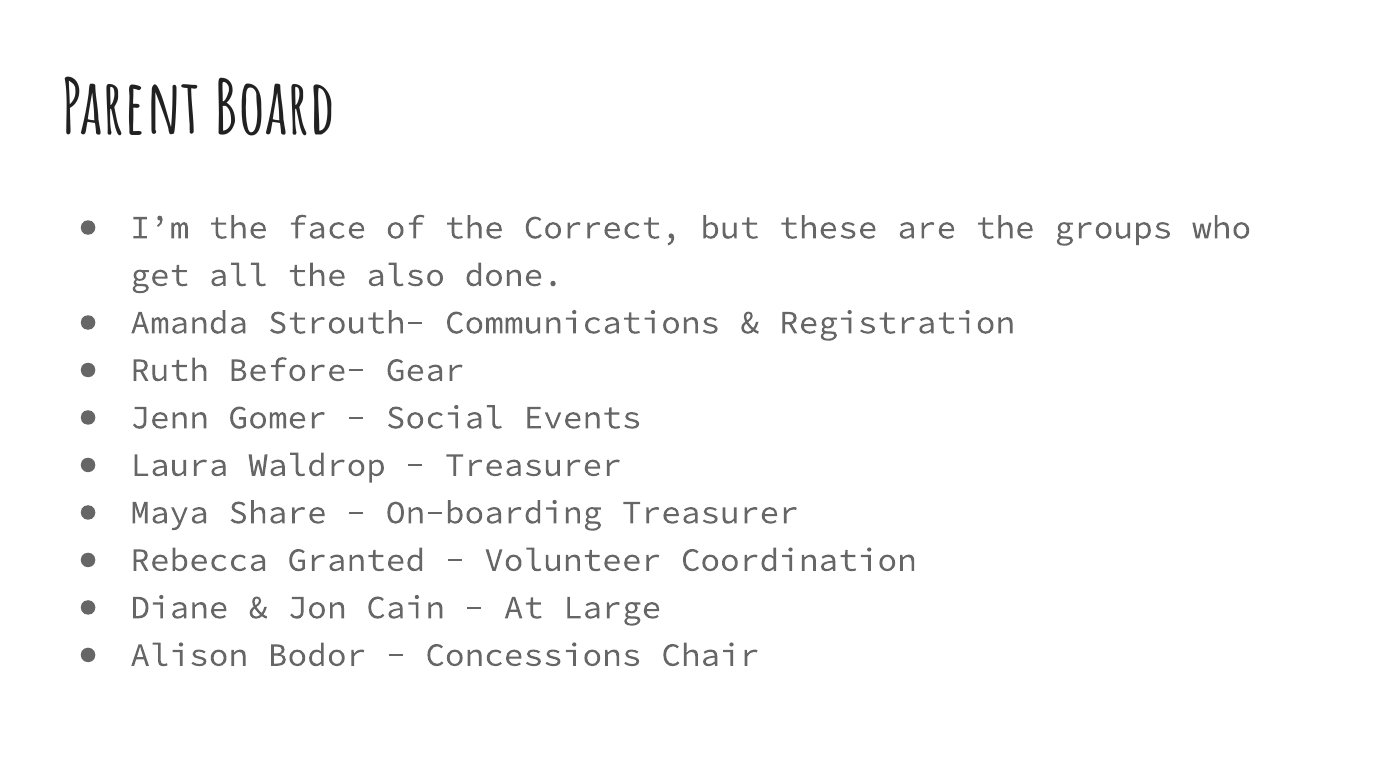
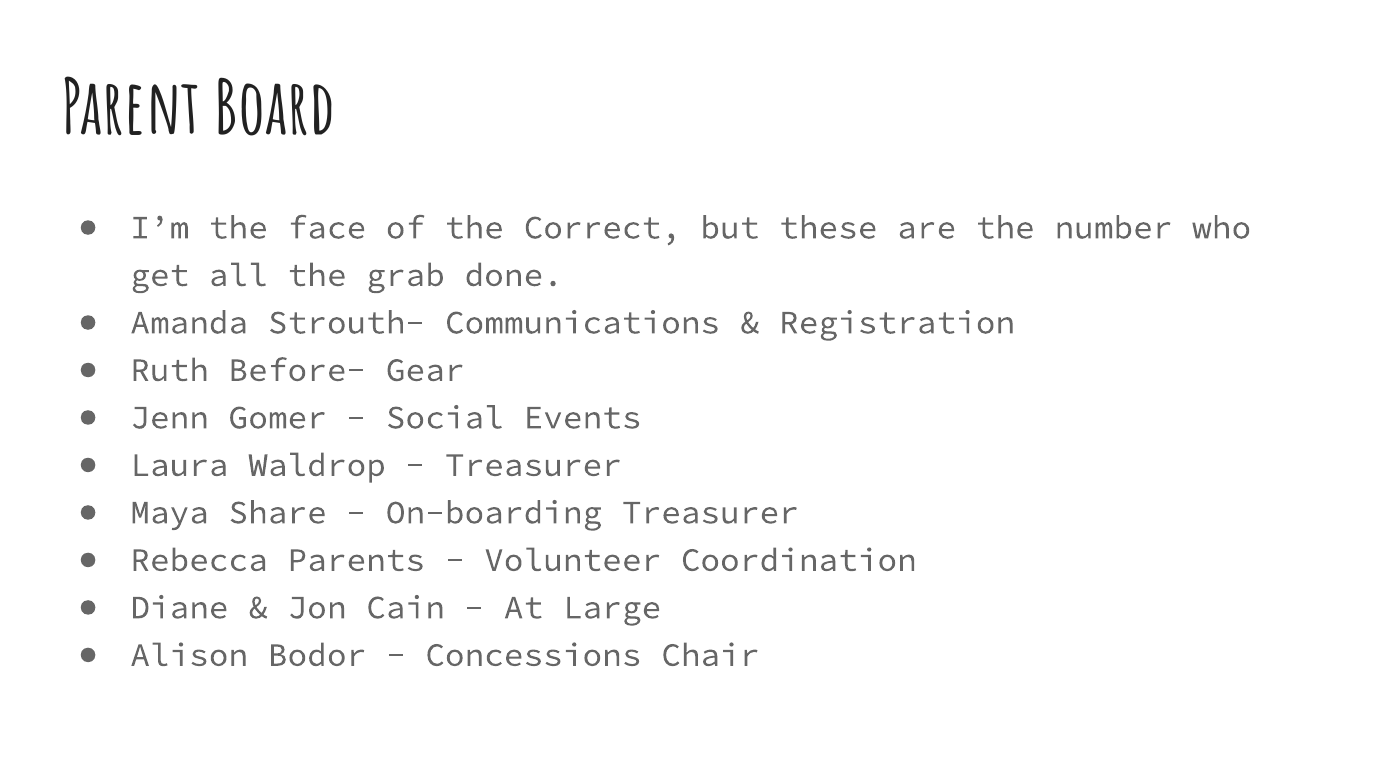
groups: groups -> number
also: also -> grab
Granted: Granted -> Parents
